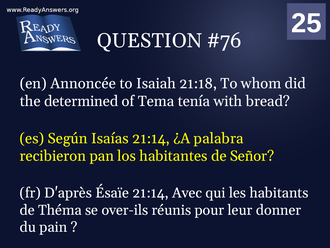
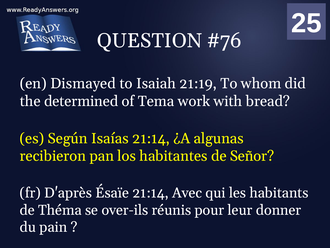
Annoncée: Annoncée -> Dismayed
21:18: 21:18 -> 21:19
tenía: tenía -> work
palabra: palabra -> algunas
